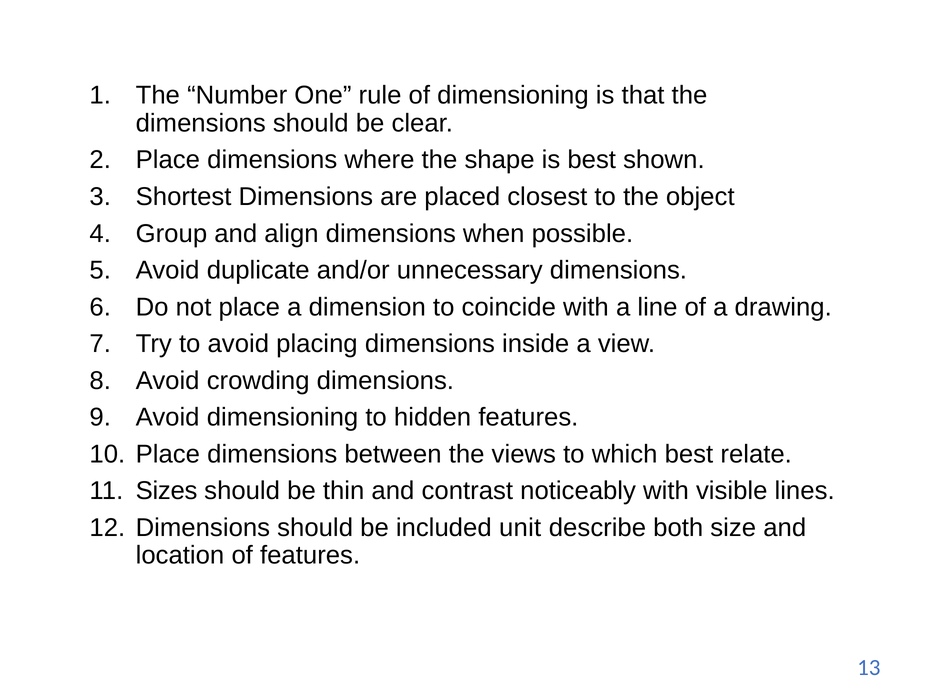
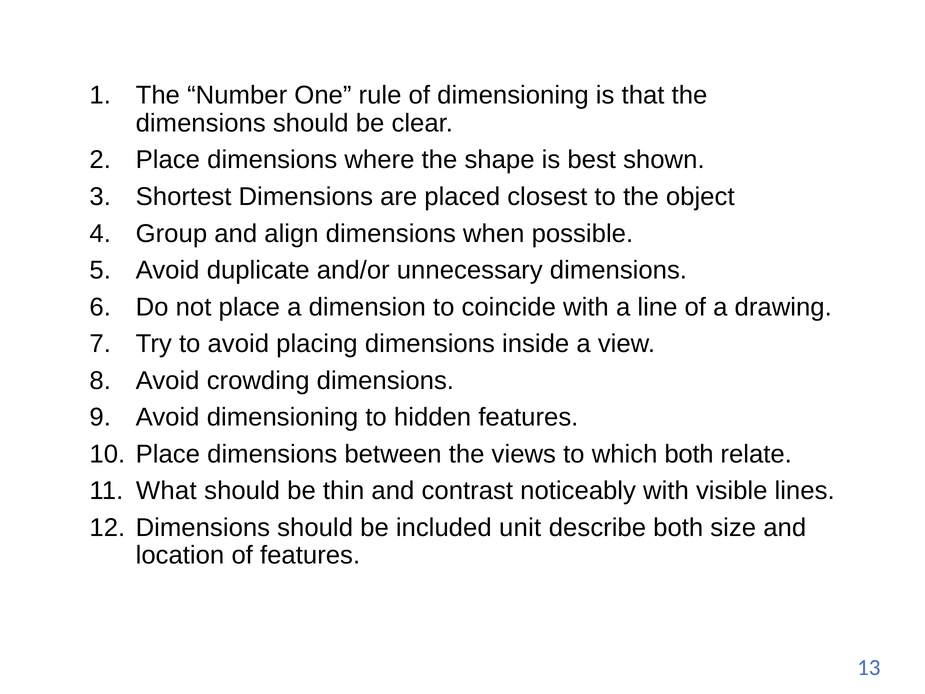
which best: best -> both
Sizes: Sizes -> What
